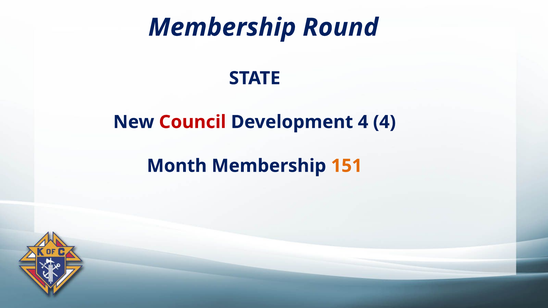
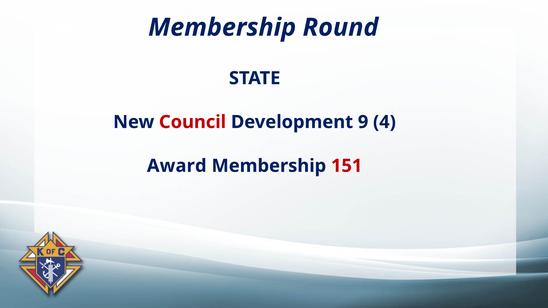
Development 4: 4 -> 9
Month: Month -> Award
151 colour: orange -> red
